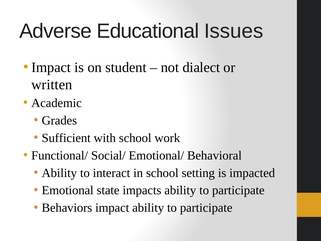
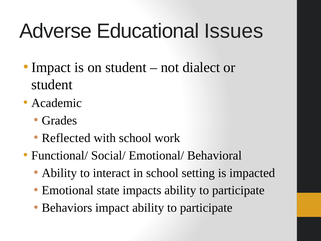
written at (52, 84): written -> student
Sufficient: Sufficient -> Reflected
